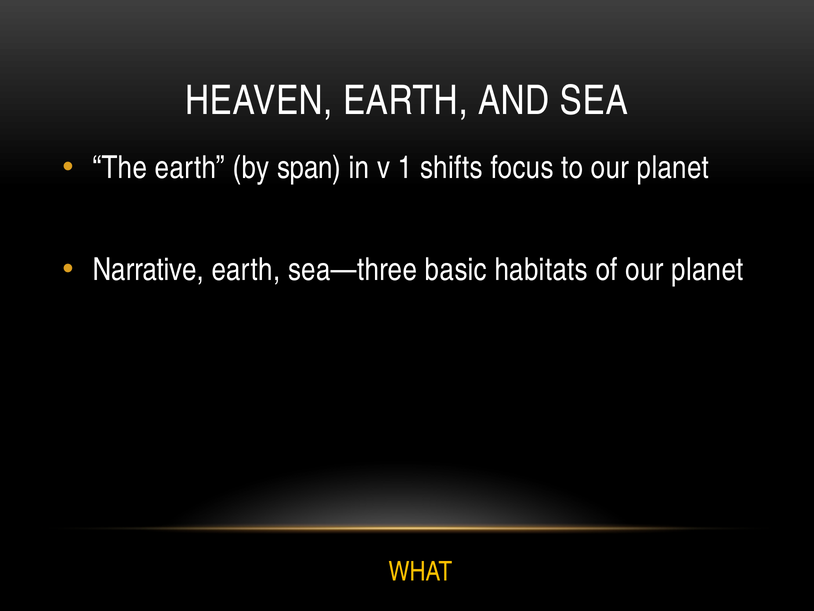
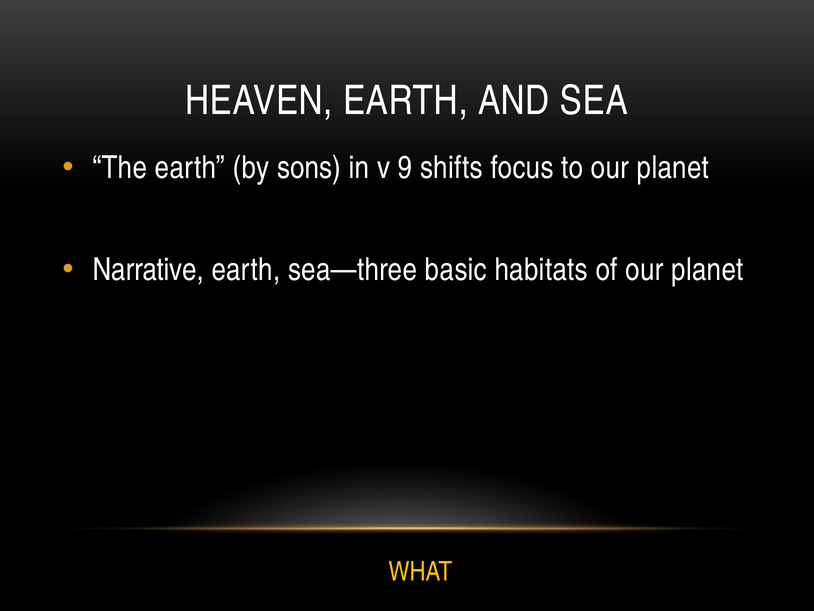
span: span -> sons
1: 1 -> 9
